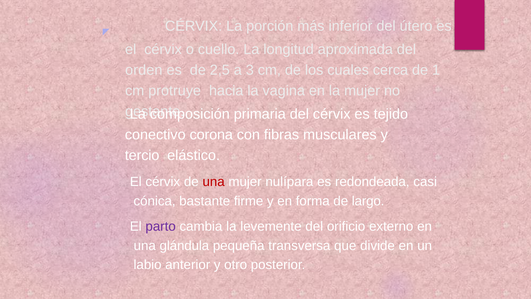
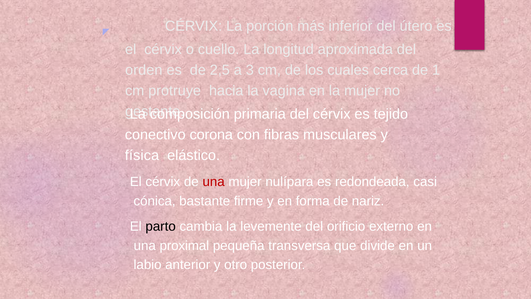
tercio: tercio -> física
largo: largo -> nariz
parto colour: purple -> black
glándula: glándula -> proximal
